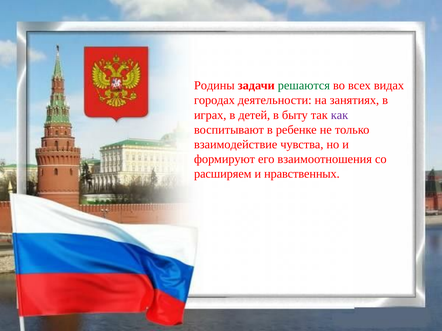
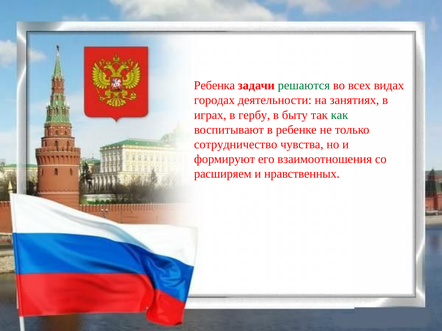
Родины: Родины -> Ребенка
детей: детей -> гербу
как colour: purple -> green
взаимодействие: взаимодействие -> сотрудничество
